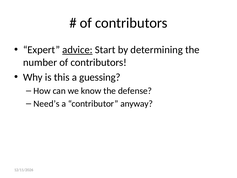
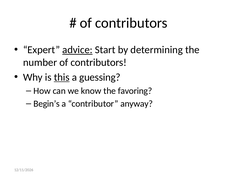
this underline: none -> present
defense: defense -> favoring
Need’s: Need’s -> Begin’s
